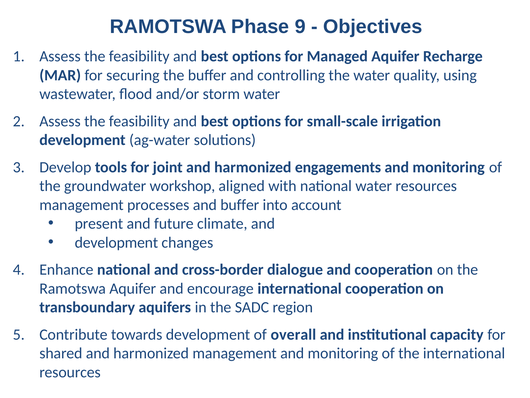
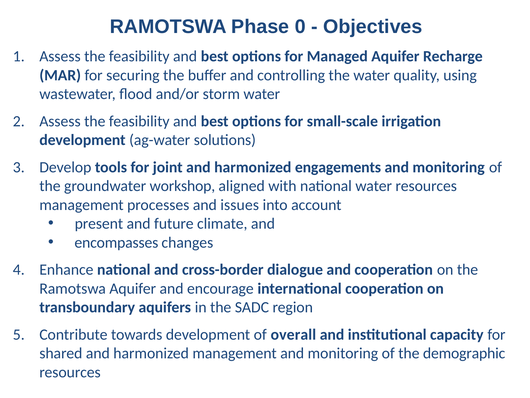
9: 9 -> 0
and buffer: buffer -> issues
development at (116, 242): development -> encompasses
the international: international -> demographic
